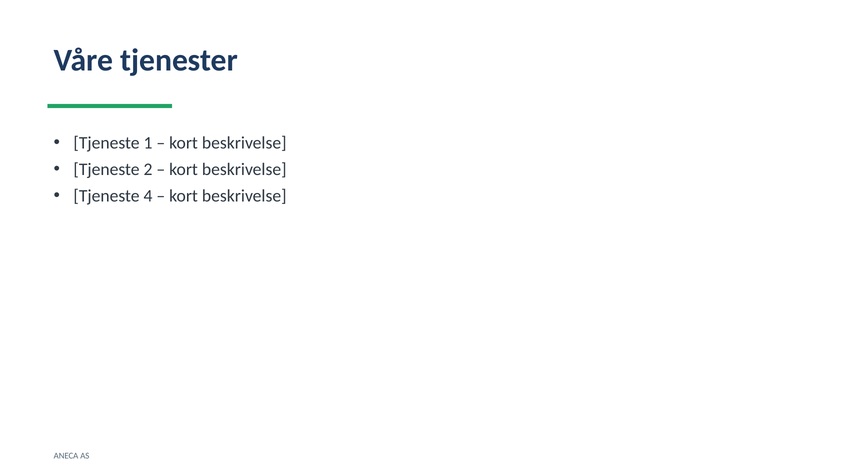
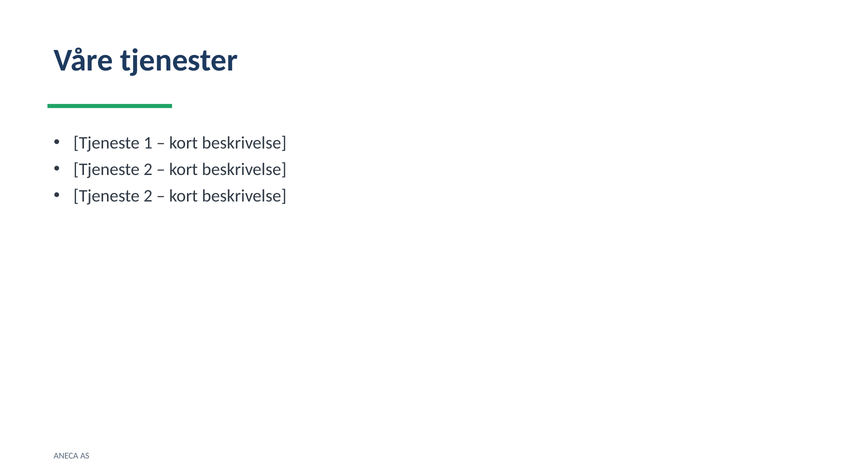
4 at (148, 196): 4 -> 2
